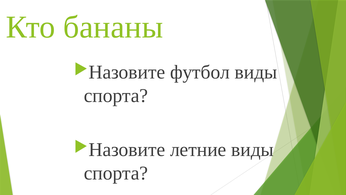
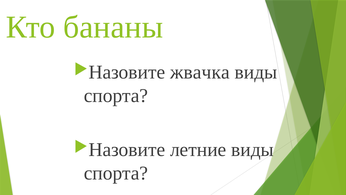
футбол: футбол -> жвачка
